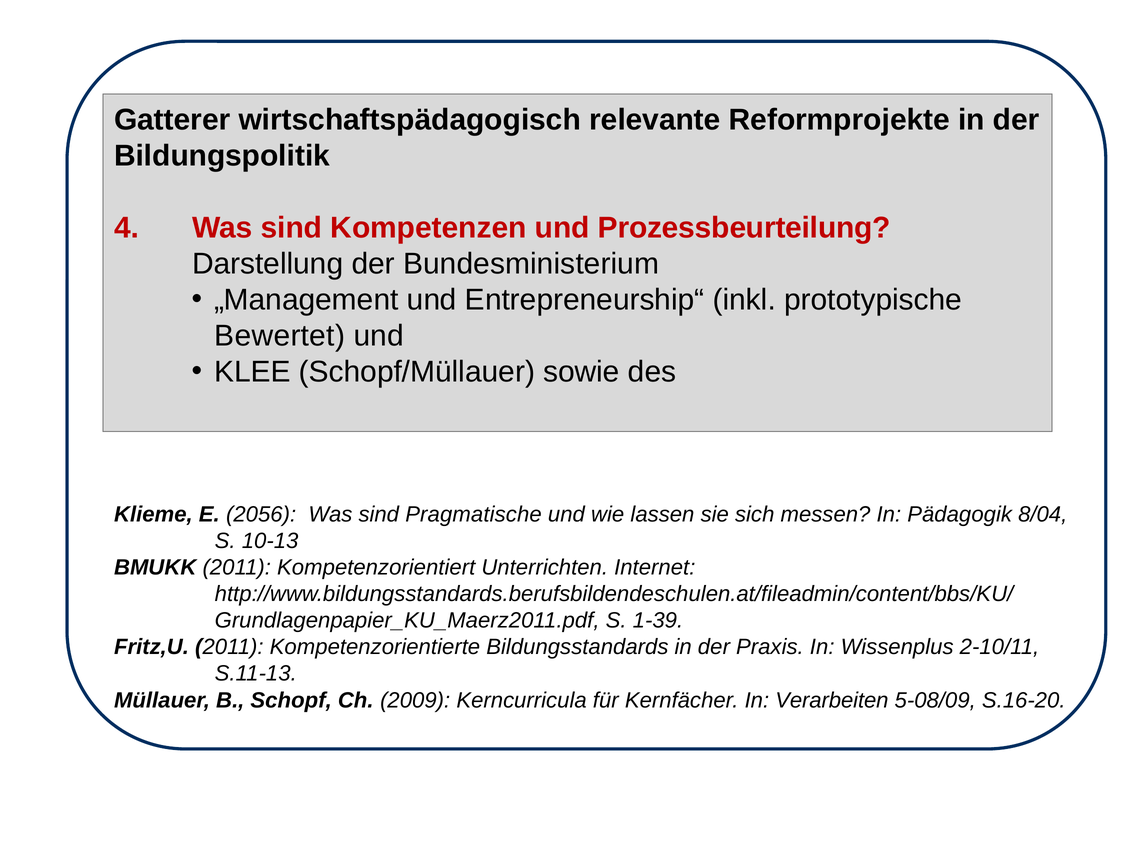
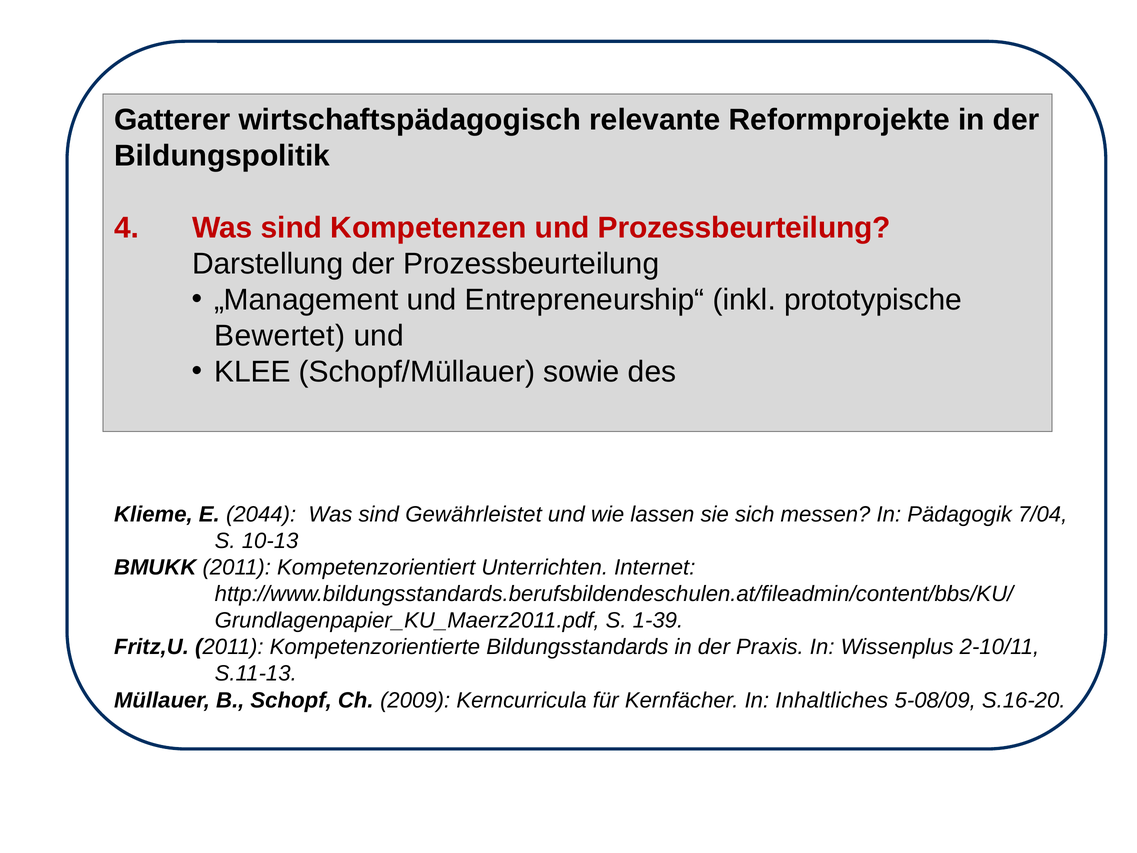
der Bundesministerium: Bundesministerium -> Prozessbeurteilung
2056: 2056 -> 2044
Pragmatische: Pragmatische -> Gewährleistet
8/04: 8/04 -> 7/04
Verarbeiten: Verarbeiten -> Inhaltliches
